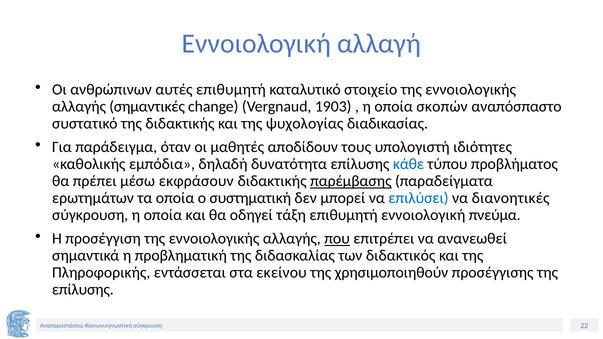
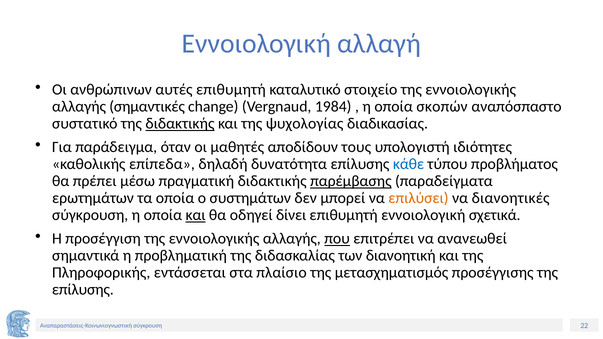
1903: 1903 -> 1984
διδακτικής at (180, 124) underline: none -> present
εμπόδια: εμπόδια -> επίπεδα
εκφράσουν: εκφράσουν -> πραγματική
συστηματική: συστηματική -> συστημάτων
επιλύσει colour: blue -> orange
και at (196, 215) underline: none -> present
τάξη: τάξη -> δίνει
πνεύμα: πνεύμα -> σχετικά
διδακτικός: διδακτικός -> διανοητική
εκείνου: εκείνου -> πλαίσιο
χρησιμοποιηθούν: χρησιμοποιηθούν -> μετασχηματισμός
